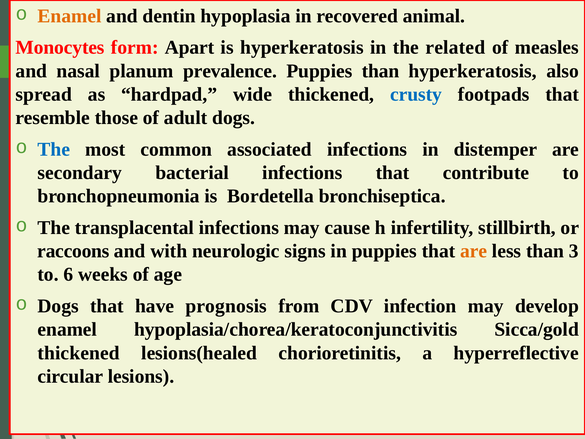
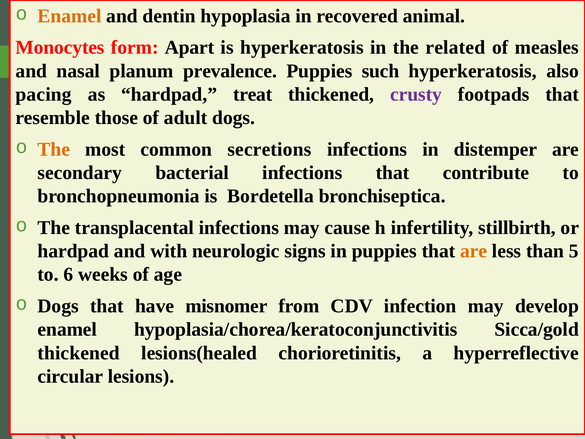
Puppies than: than -> such
spread: spread -> pacing
wide: wide -> treat
crusty colour: blue -> purple
The at (54, 149) colour: blue -> orange
associated: associated -> secretions
raccoons at (73, 251): raccoons -> hardpad
3: 3 -> 5
prognosis: prognosis -> misnomer
